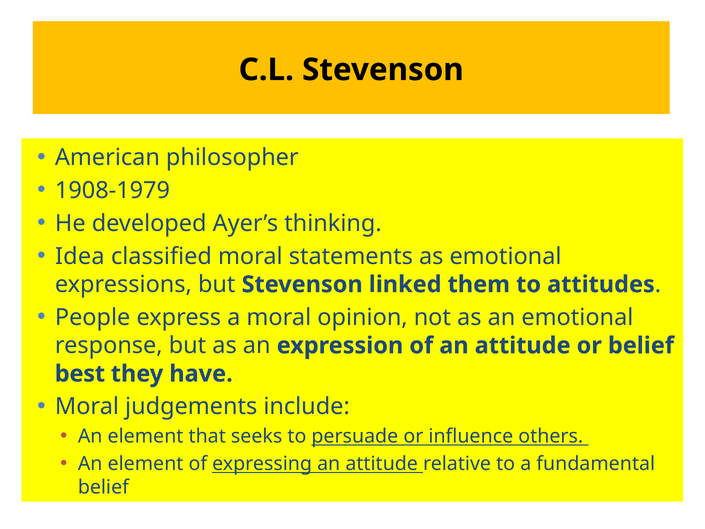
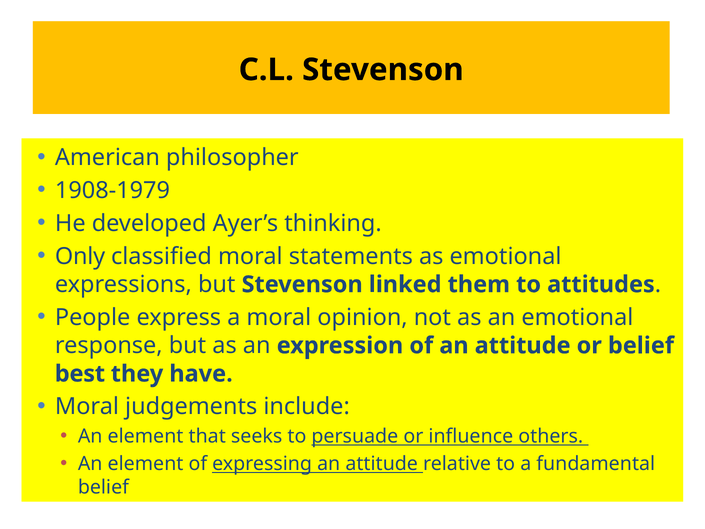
Idea: Idea -> Only
